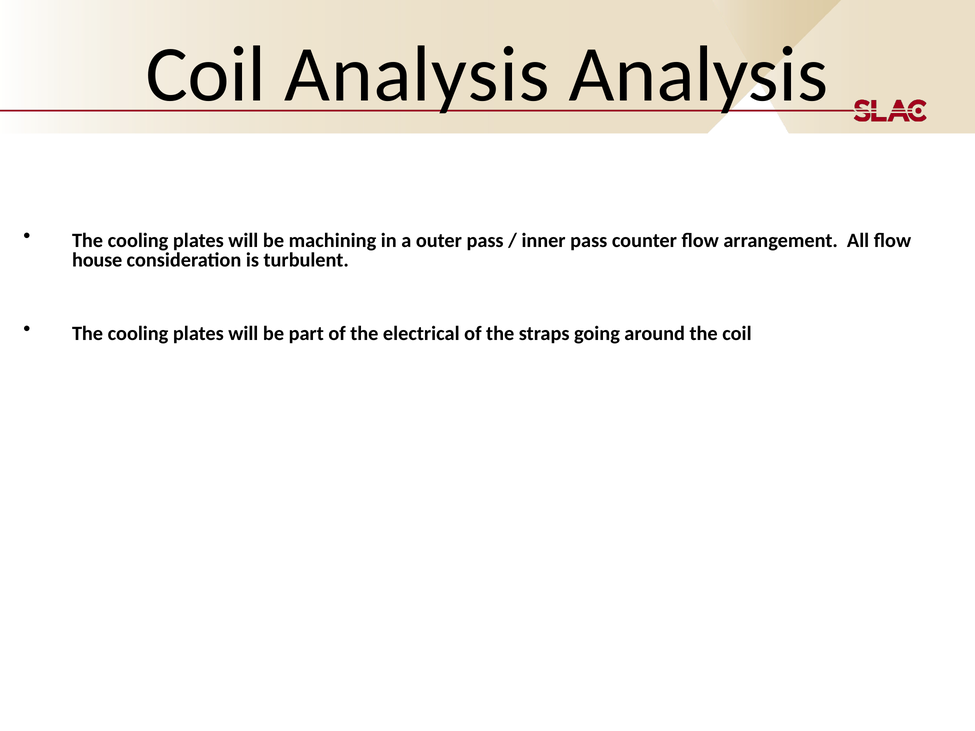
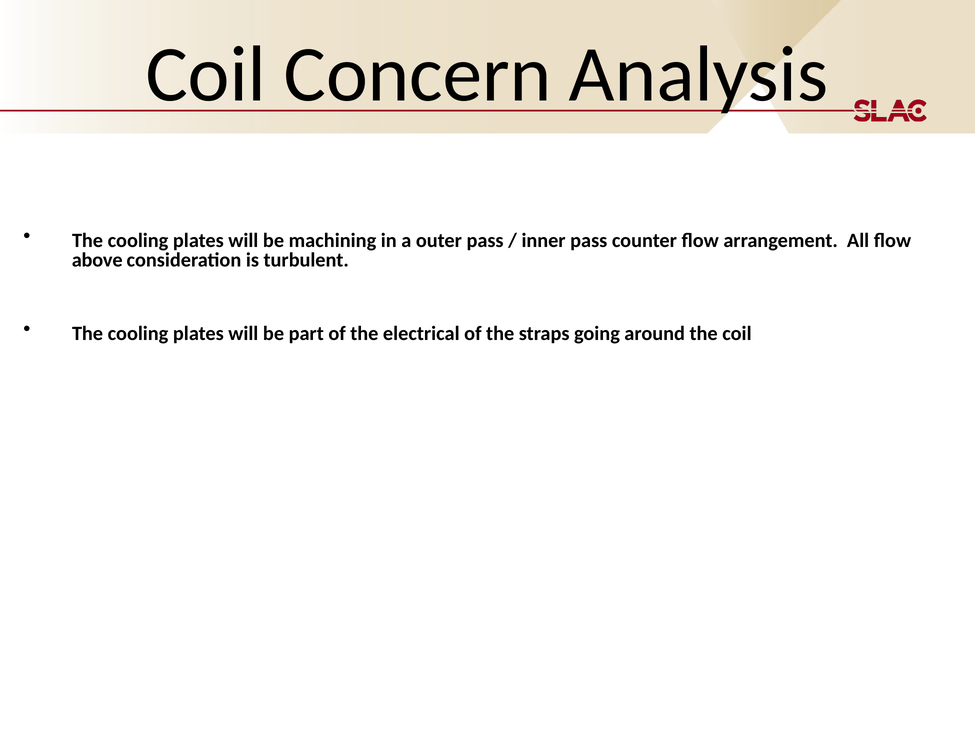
Coil Analysis: Analysis -> Concern
house: house -> above
